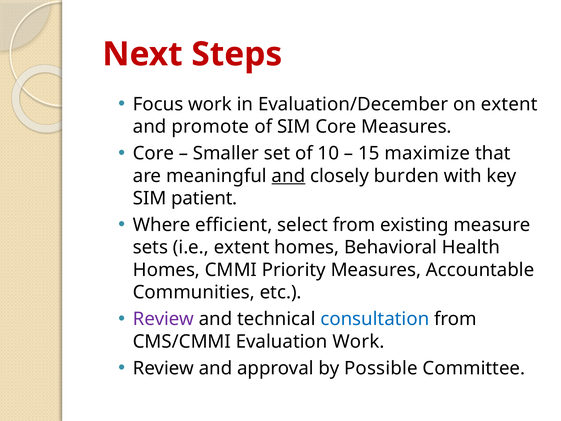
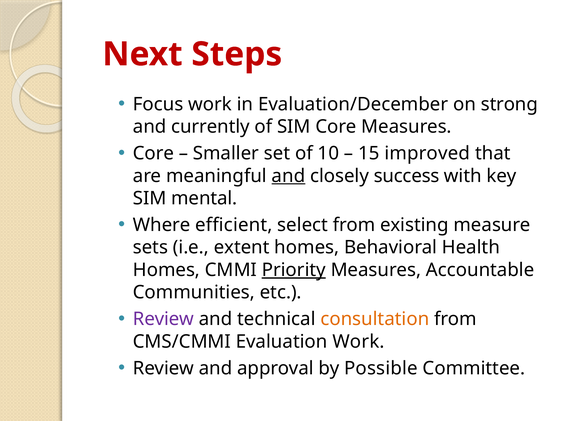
on extent: extent -> strong
promote: promote -> currently
maximize: maximize -> improved
burden: burden -> success
patient: patient -> mental
Priority underline: none -> present
consultation colour: blue -> orange
